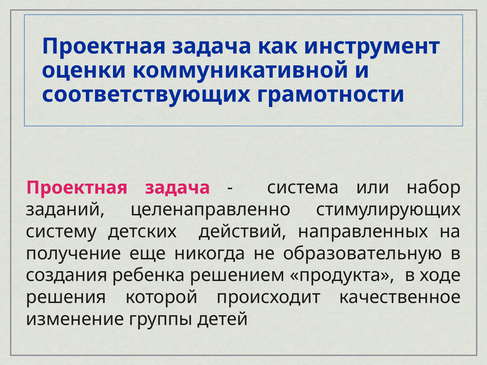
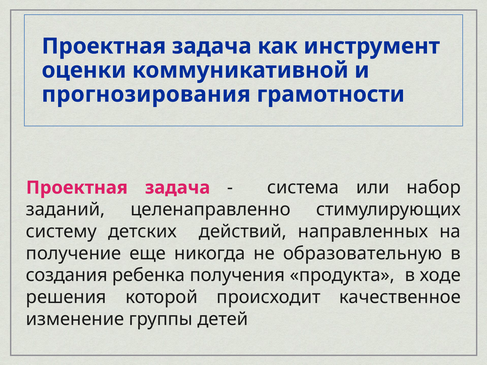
соответствующих: соответствующих -> прогнозирования
решением: решением -> получения
